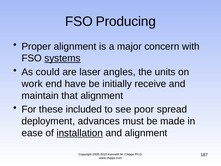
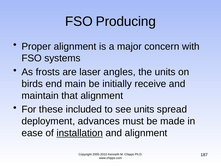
systems underline: present -> none
could: could -> frosts
work: work -> birds
have: have -> main
see poor: poor -> units
